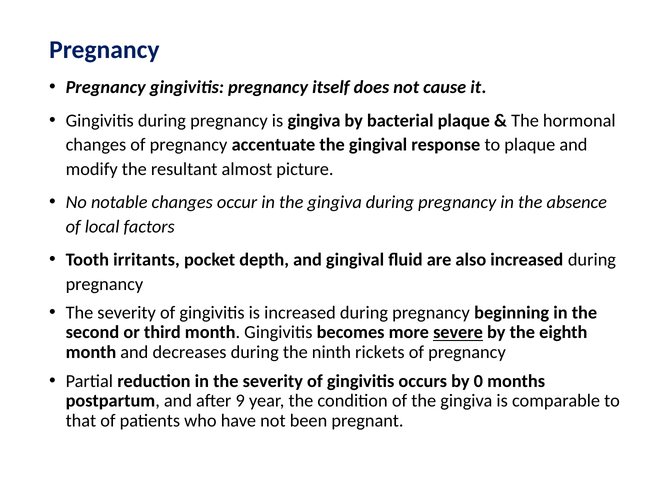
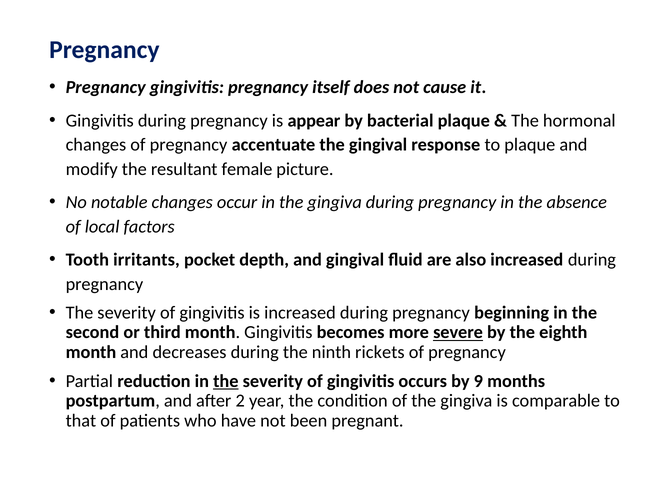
is gingiva: gingiva -> appear
almost: almost -> female
the at (226, 381) underline: none -> present
0: 0 -> 9
9: 9 -> 2
